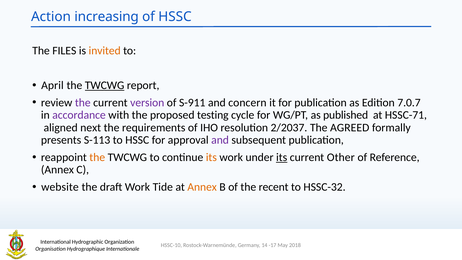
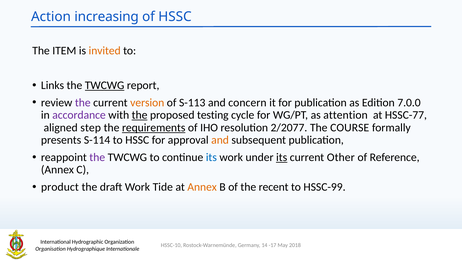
FILES: FILES -> ITEM
April: April -> Links
version colour: purple -> orange
S-911: S-911 -> S-113
7.0.7: 7.0.7 -> 7.0.0
the at (140, 115) underline: none -> present
published: published -> attention
HSSC-71: HSSC-71 -> HSSC-77
next: next -> step
requirements underline: none -> present
2/2037: 2/2037 -> 2/2077
AGREED: AGREED -> COURSE
S-113: S-113 -> S-114
and at (220, 140) colour: purple -> orange
the at (97, 157) colour: orange -> purple
its at (211, 157) colour: orange -> blue
website: website -> product
HSSC-32: HSSC-32 -> HSSC-99
